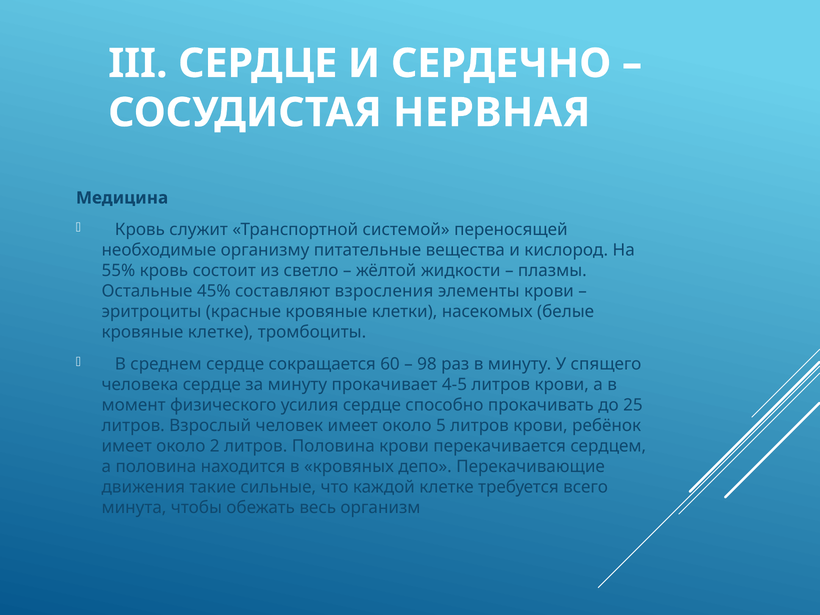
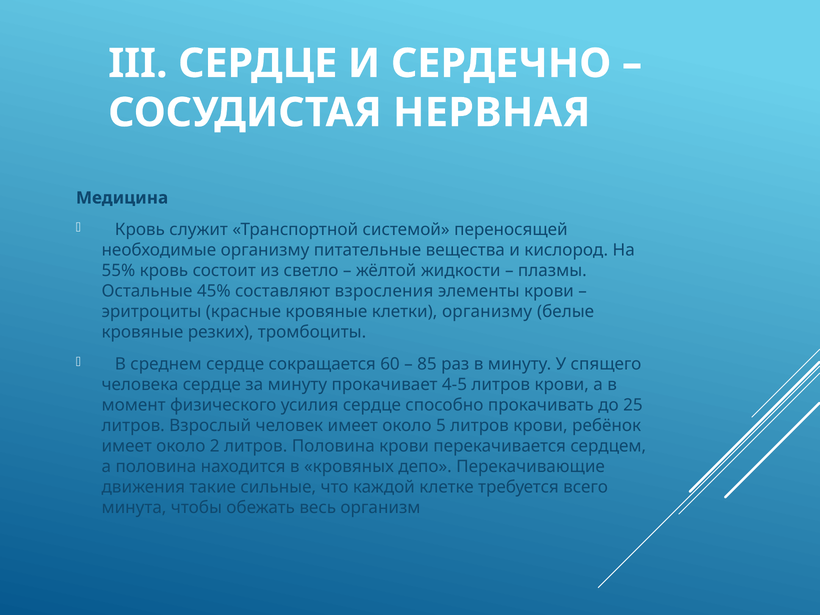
клетки насекомых: насекомых -> организму
кровяные клетке: клетке -> резких
98: 98 -> 85
